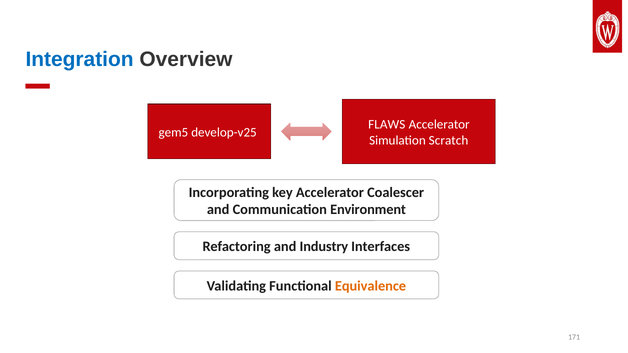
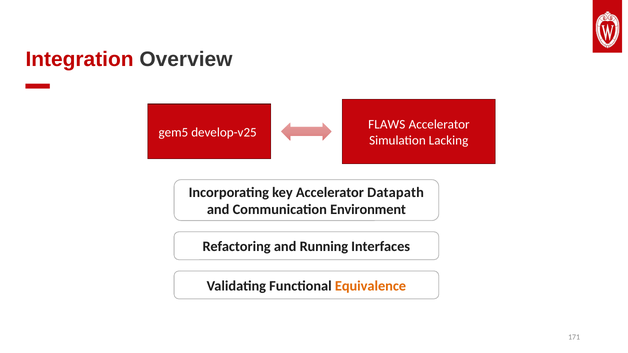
Integration colour: blue -> red
Scratch: Scratch -> Lacking
Coalescer: Coalescer -> Datapath
Industry: Industry -> Running
